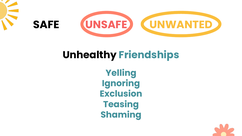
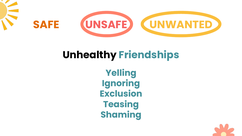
SAFE colour: black -> orange
